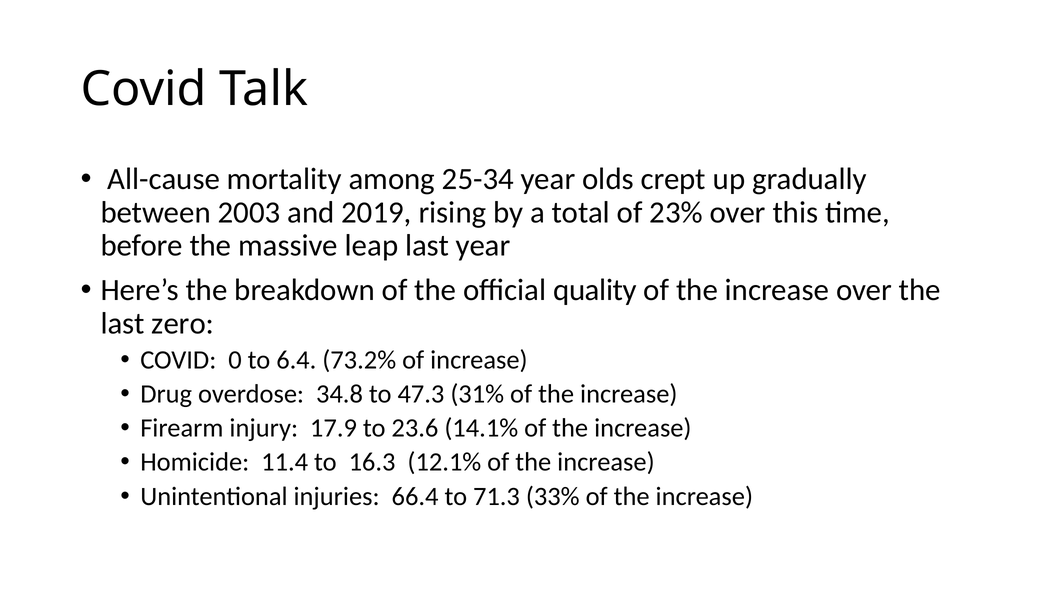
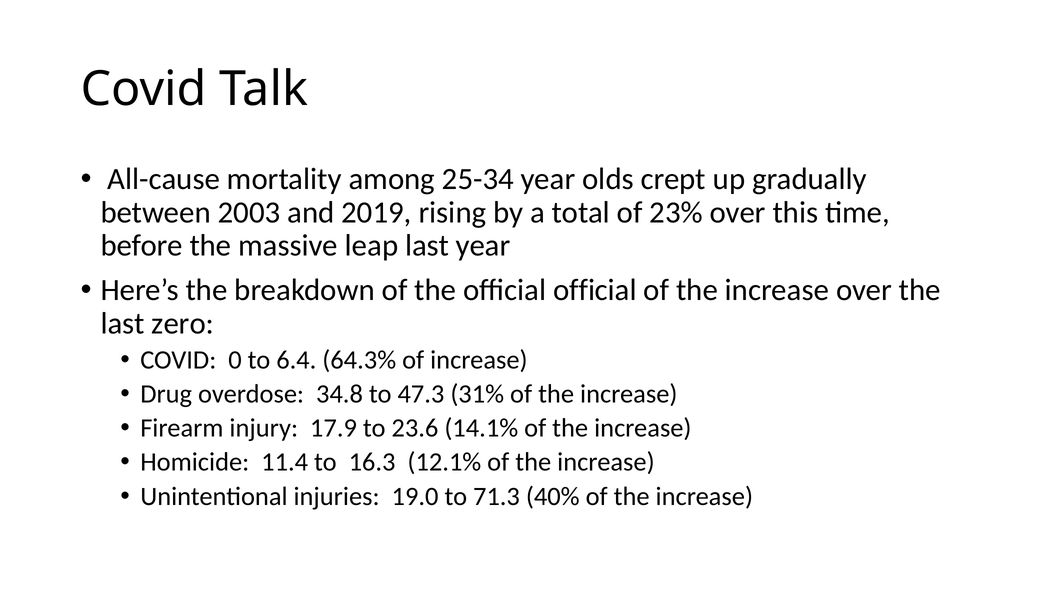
official quality: quality -> official
73.2%: 73.2% -> 64.3%
66.4: 66.4 -> 19.0
33%: 33% -> 40%
